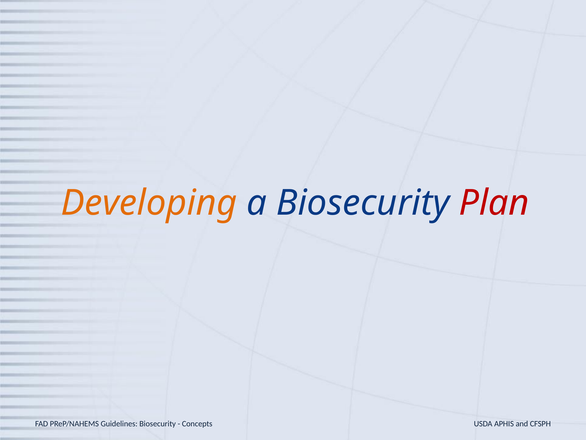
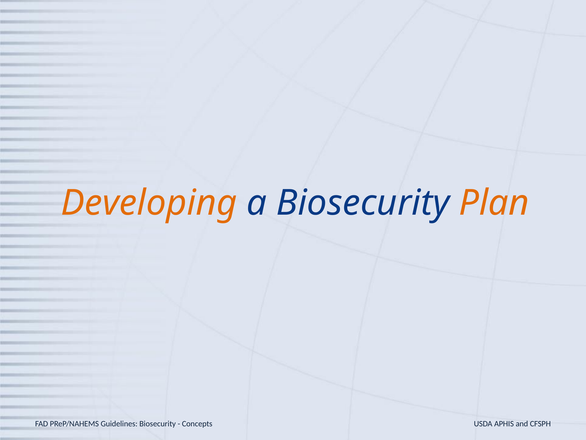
Plan colour: red -> orange
